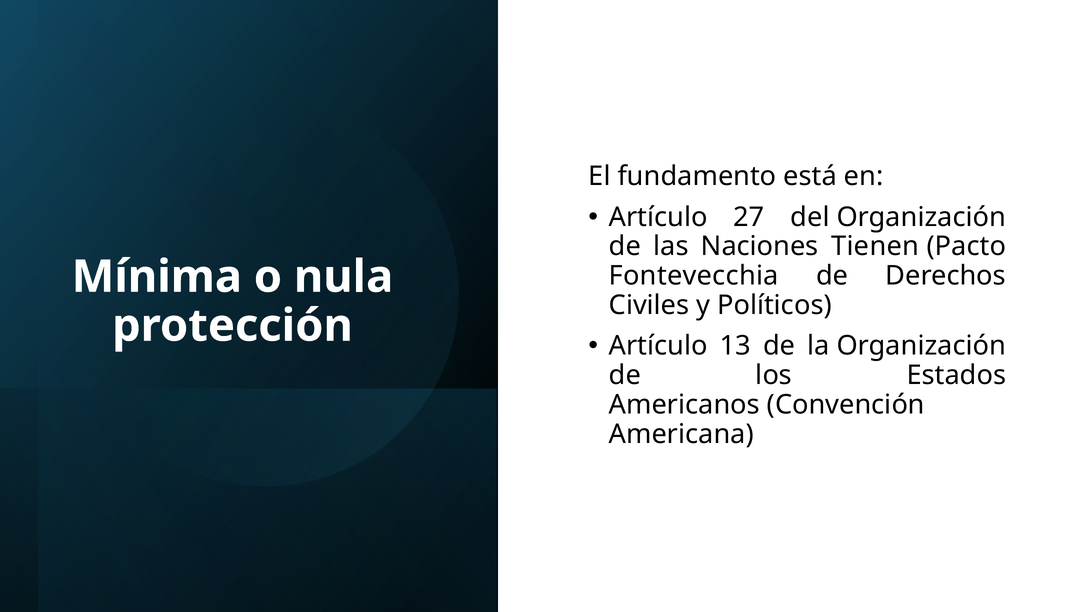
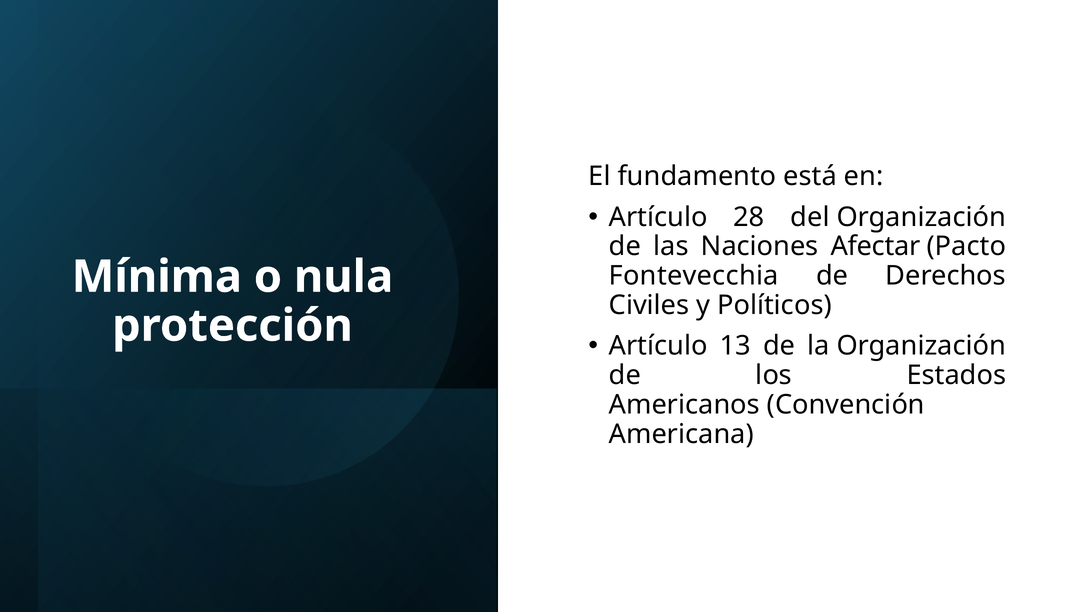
27: 27 -> 28
Tienen: Tienen -> Afectar
